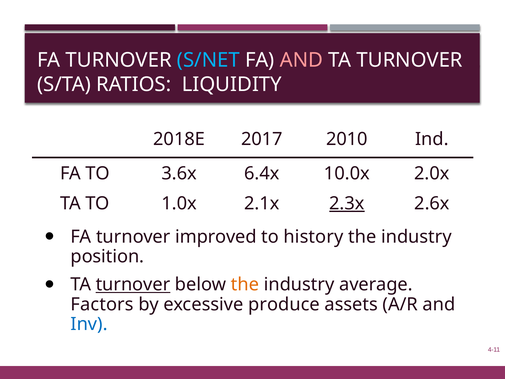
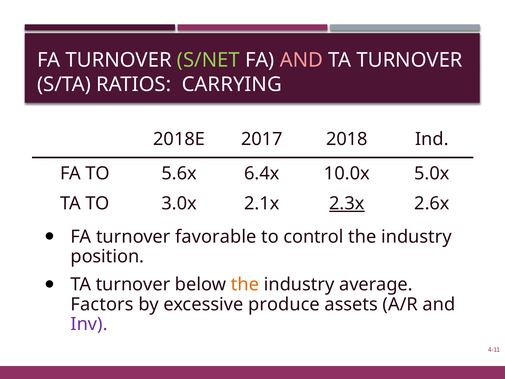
S/NET colour: light blue -> light green
LIQUIDITY: LIQUIDITY -> CARRYING
2010: 2010 -> 2018
3.6x: 3.6x -> 5.6x
2.0x: 2.0x -> 5.0x
1.0x: 1.0x -> 3.0x
improved: improved -> favorable
history: history -> control
turnover at (133, 284) underline: present -> none
Inv colour: blue -> purple
